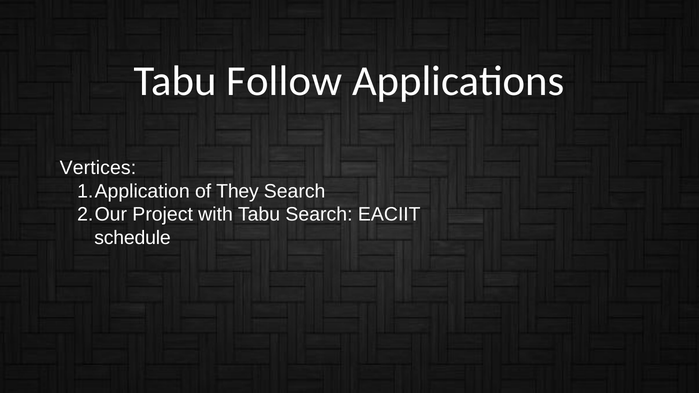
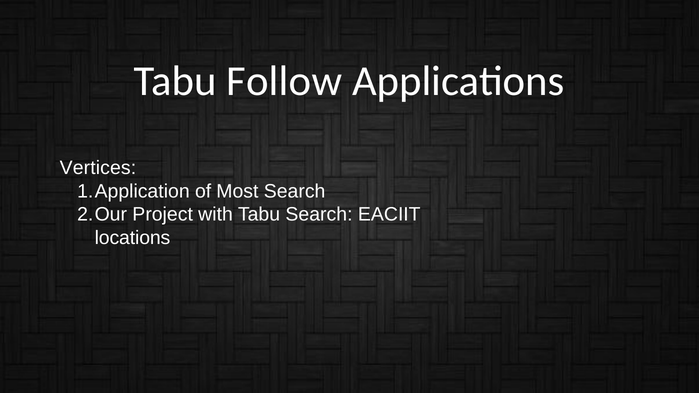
They: They -> Most
schedule: schedule -> locations
